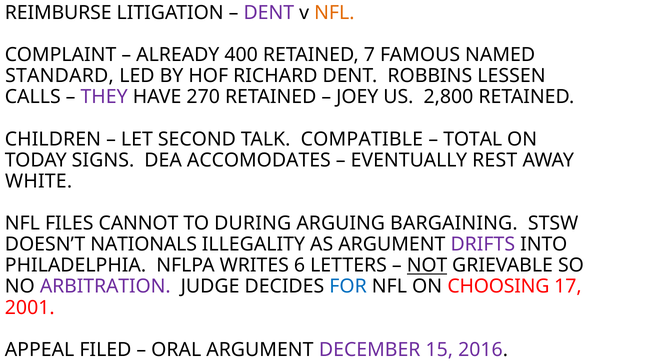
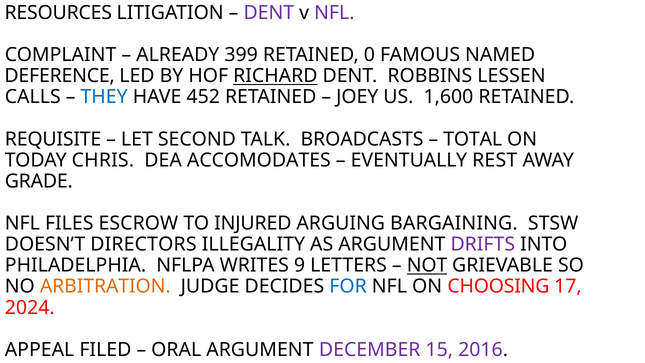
REIMBURSE: REIMBURSE -> RESOURCES
NFL at (334, 13) colour: orange -> purple
400: 400 -> 399
7: 7 -> 0
STANDARD: STANDARD -> DEFERENCE
RICHARD underline: none -> present
THEY colour: purple -> blue
270: 270 -> 452
2,800: 2,800 -> 1,600
CHILDREN: CHILDREN -> REQUISITE
COMPATIBLE: COMPATIBLE -> BROADCASTS
SIGNS: SIGNS -> CHRIS
WHITE: WHITE -> GRADE
CANNOT: CANNOT -> ESCROW
DURING: DURING -> INJURED
NATIONALS: NATIONALS -> DIRECTORS
6: 6 -> 9
ARBITRATION colour: purple -> orange
2001: 2001 -> 2024
